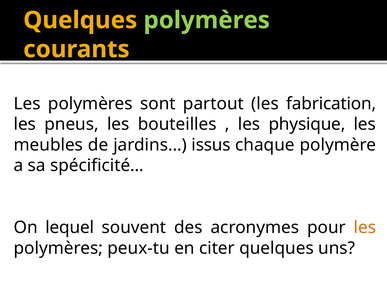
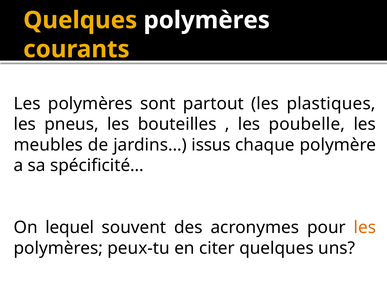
polymères at (207, 20) colour: light green -> white
fabrication: fabrication -> plastiques
physique: physique -> poubelle
